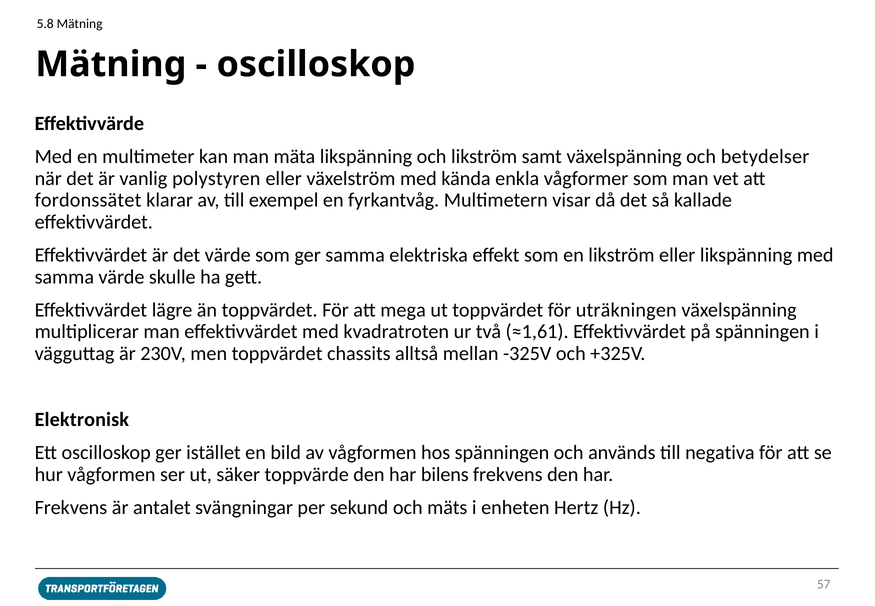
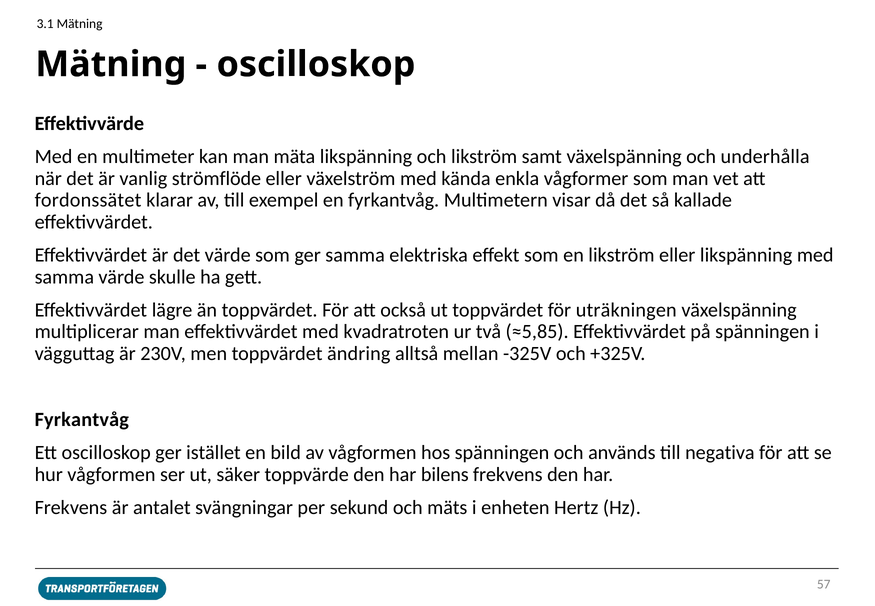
5.8: 5.8 -> 3.1
betydelser: betydelser -> underhålla
polystyren: polystyren -> strömflöde
mega: mega -> också
≈1,61: ≈1,61 -> ≈5,85
chassits: chassits -> ändring
Elektronisk at (82, 420): Elektronisk -> Fyrkantvåg
